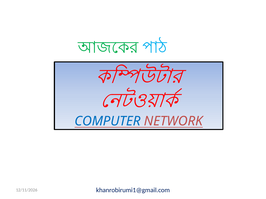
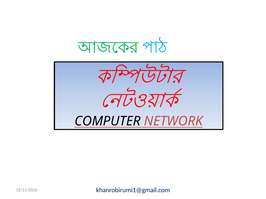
COMPUTER colour: blue -> black
